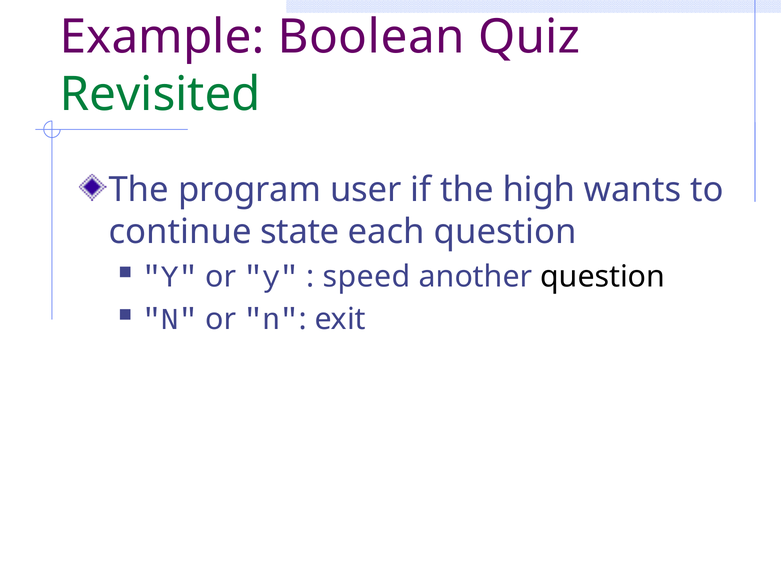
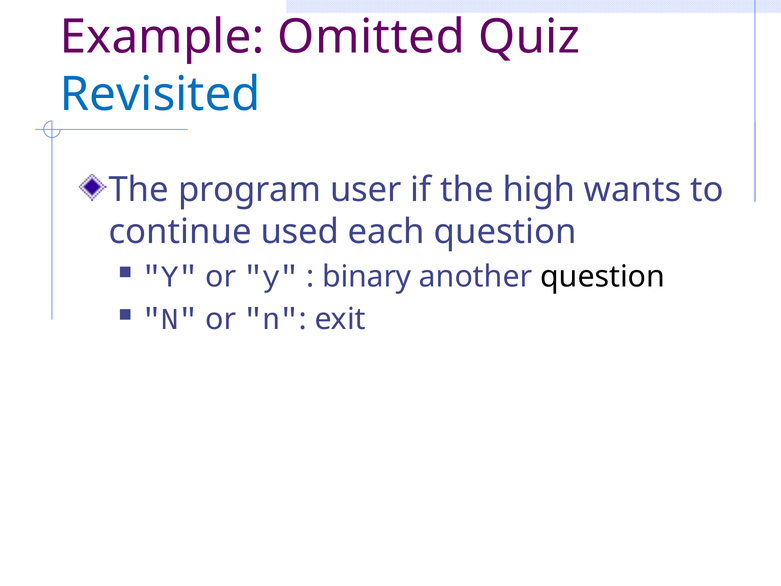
Boolean: Boolean -> Omitted
Revisited colour: green -> blue
state: state -> used
speed: speed -> binary
